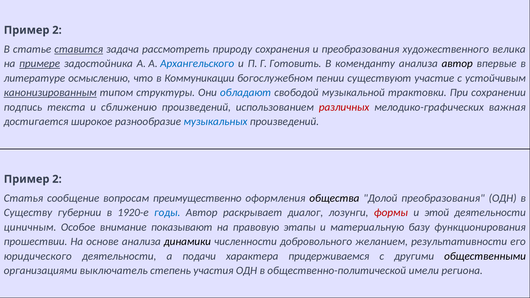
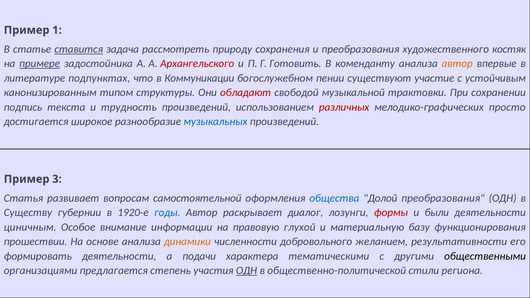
2 at (57, 30): 2 -> 1
велика: велика -> костяк
Архангельского colour: blue -> red
автор at (457, 64) colour: black -> orange
осмыслению: осмыслению -> подпунктах
канонизированным underline: present -> none
обладают colour: blue -> red
сближению: сближению -> трудность
важная: важная -> просто
2 at (57, 179): 2 -> 3
сообщение: сообщение -> развивает
преимущественно: преимущественно -> самостоятельной
общества colour: black -> blue
этой: этой -> были
показывают: показывают -> информации
этапы: этапы -> глухой
динамики colour: black -> orange
юридического: юридического -> формировать
придерживаемся: придерживаемся -> тематическими
выключатель: выключатель -> предлагается
ОДН at (247, 271) underline: none -> present
имели: имели -> стили
